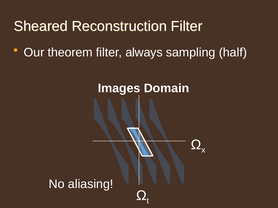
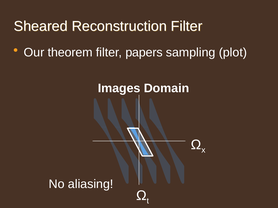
always: always -> papers
half: half -> plot
